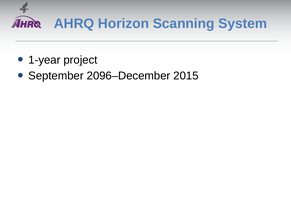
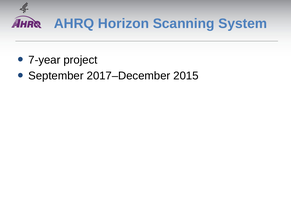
1-year: 1-year -> 7-year
2096–December: 2096–December -> 2017–December
